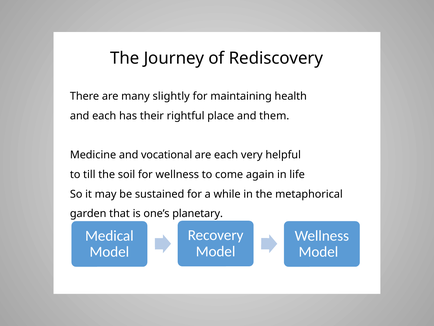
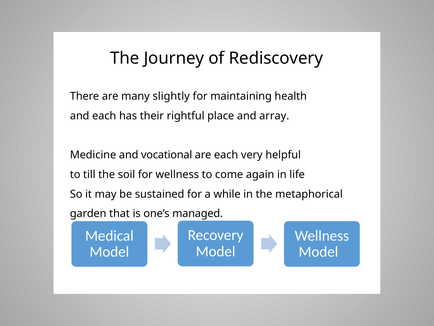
them: them -> array
planetary: planetary -> managed
